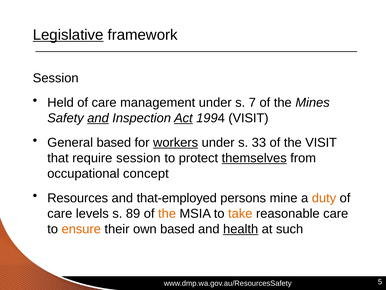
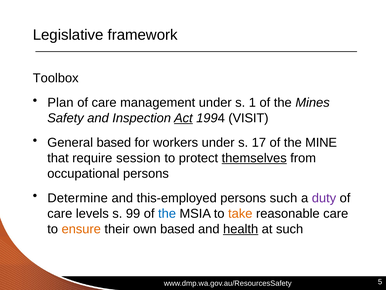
Legislative underline: present -> none
Session at (56, 78): Session -> Toolbox
Held: Held -> Plan
7: 7 -> 1
and at (98, 118) underline: present -> none
workers underline: present -> none
33: 33 -> 17
the VISIT: VISIT -> MINE
occupational concept: concept -> persons
Resources: Resources -> Determine
that-employed: that-employed -> this-employed
persons mine: mine -> such
duty colour: orange -> purple
89: 89 -> 99
the at (167, 213) colour: orange -> blue
